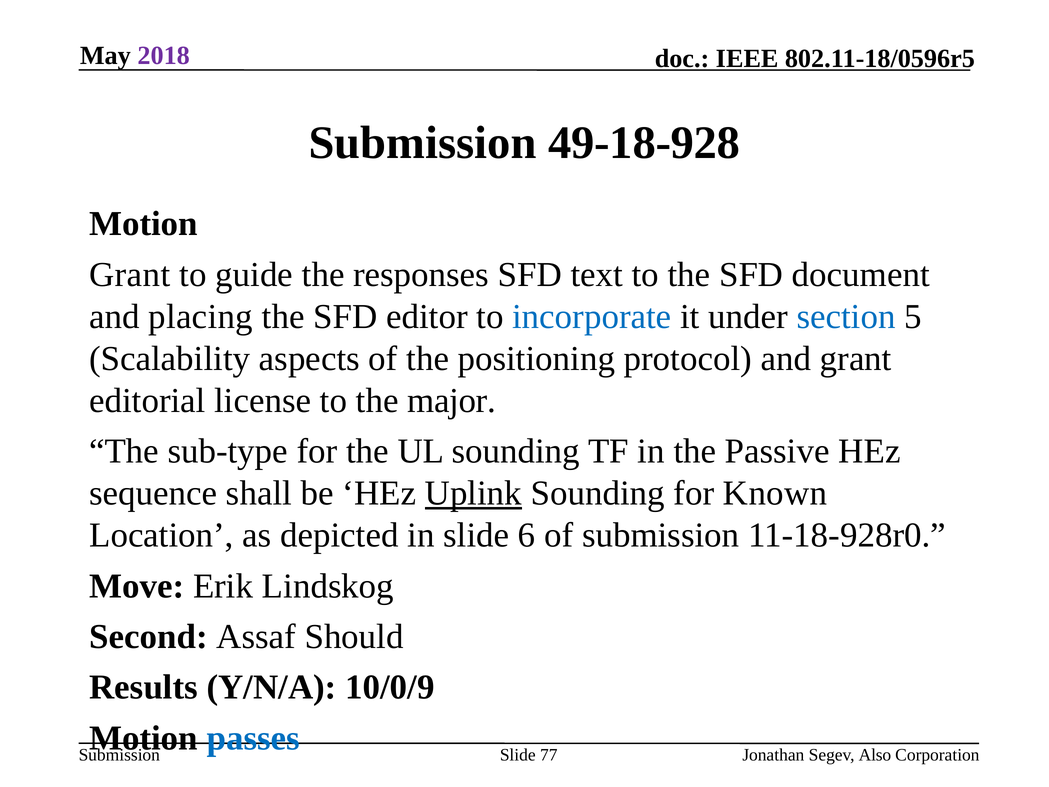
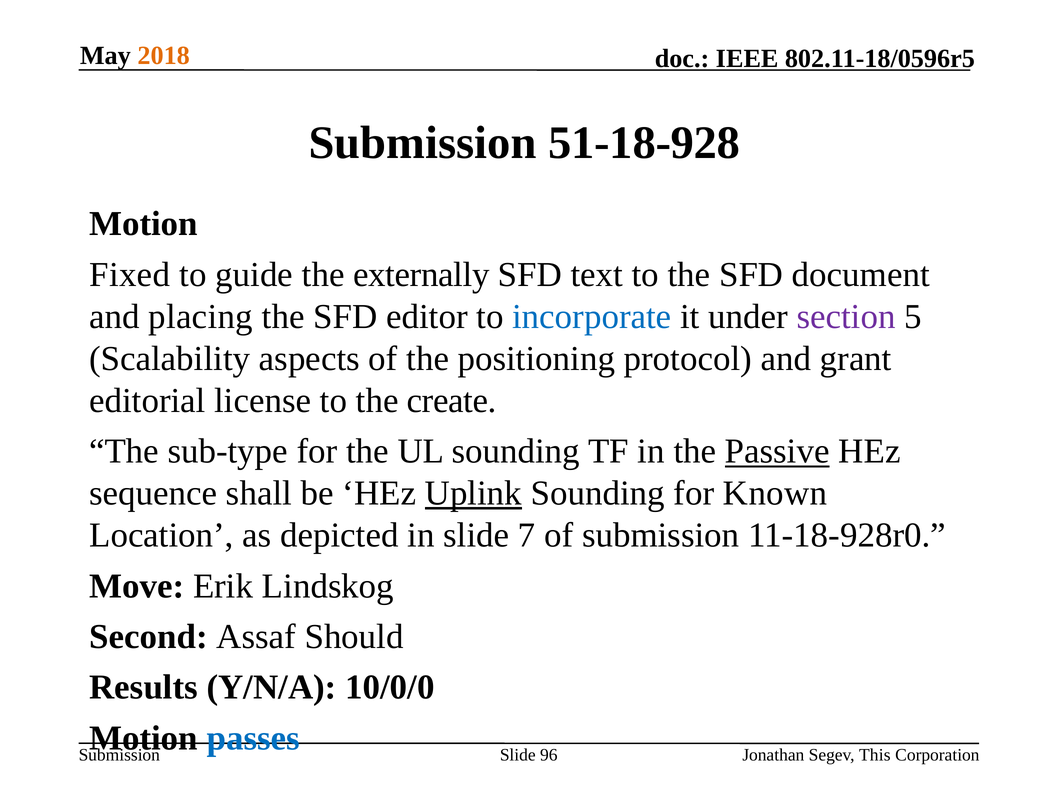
2018 colour: purple -> orange
49-18-928: 49-18-928 -> 51-18-928
Grant at (130, 275): Grant -> Fixed
responses: responses -> externally
section colour: blue -> purple
major: major -> create
Passive underline: none -> present
6: 6 -> 7
10/0/9: 10/0/9 -> 10/0/0
77: 77 -> 96
Also: Also -> This
